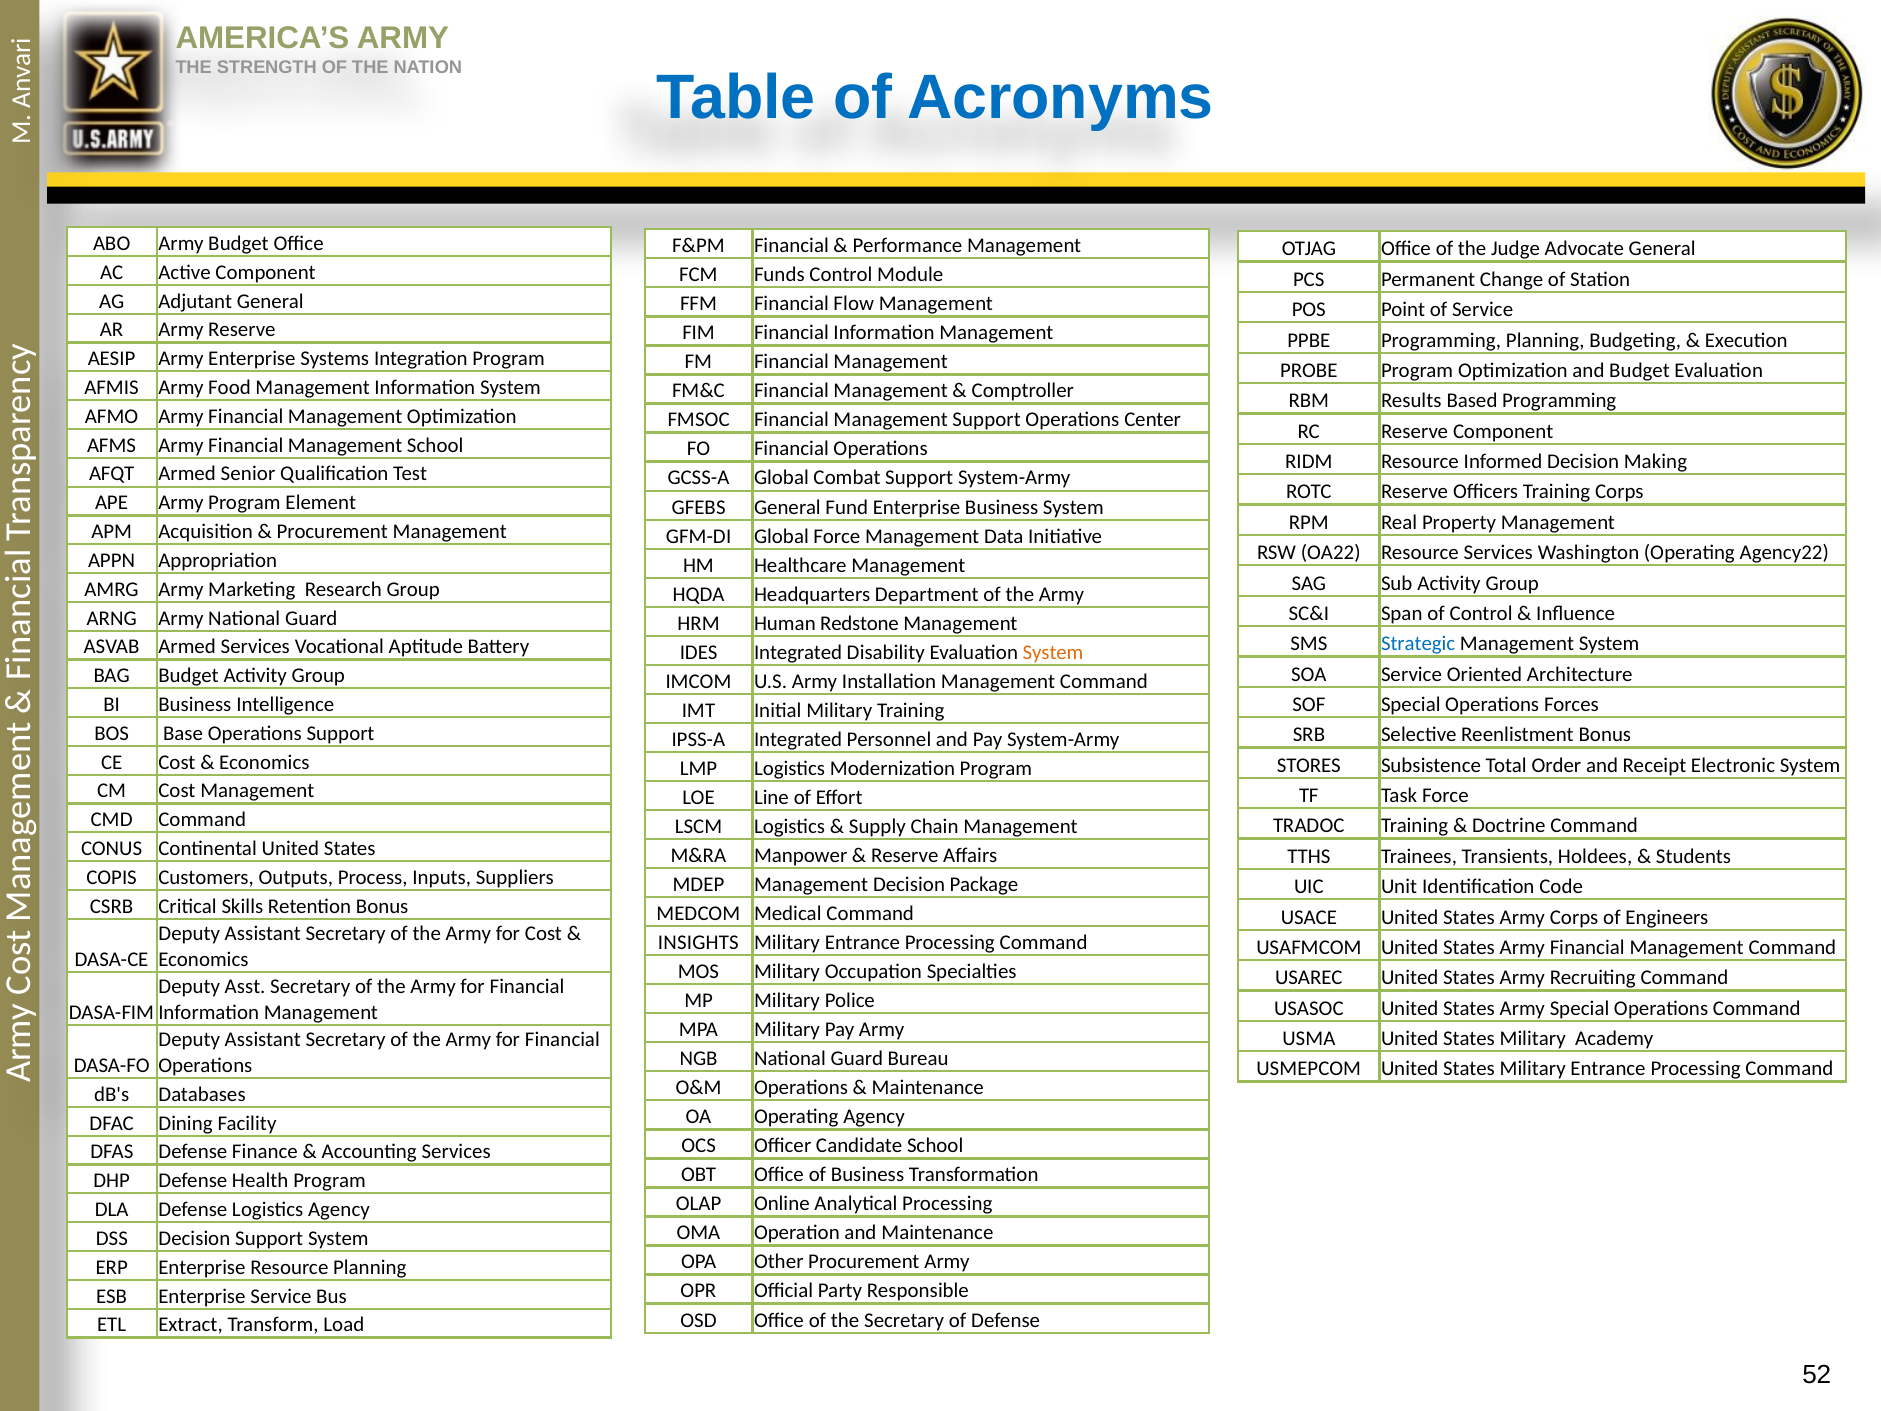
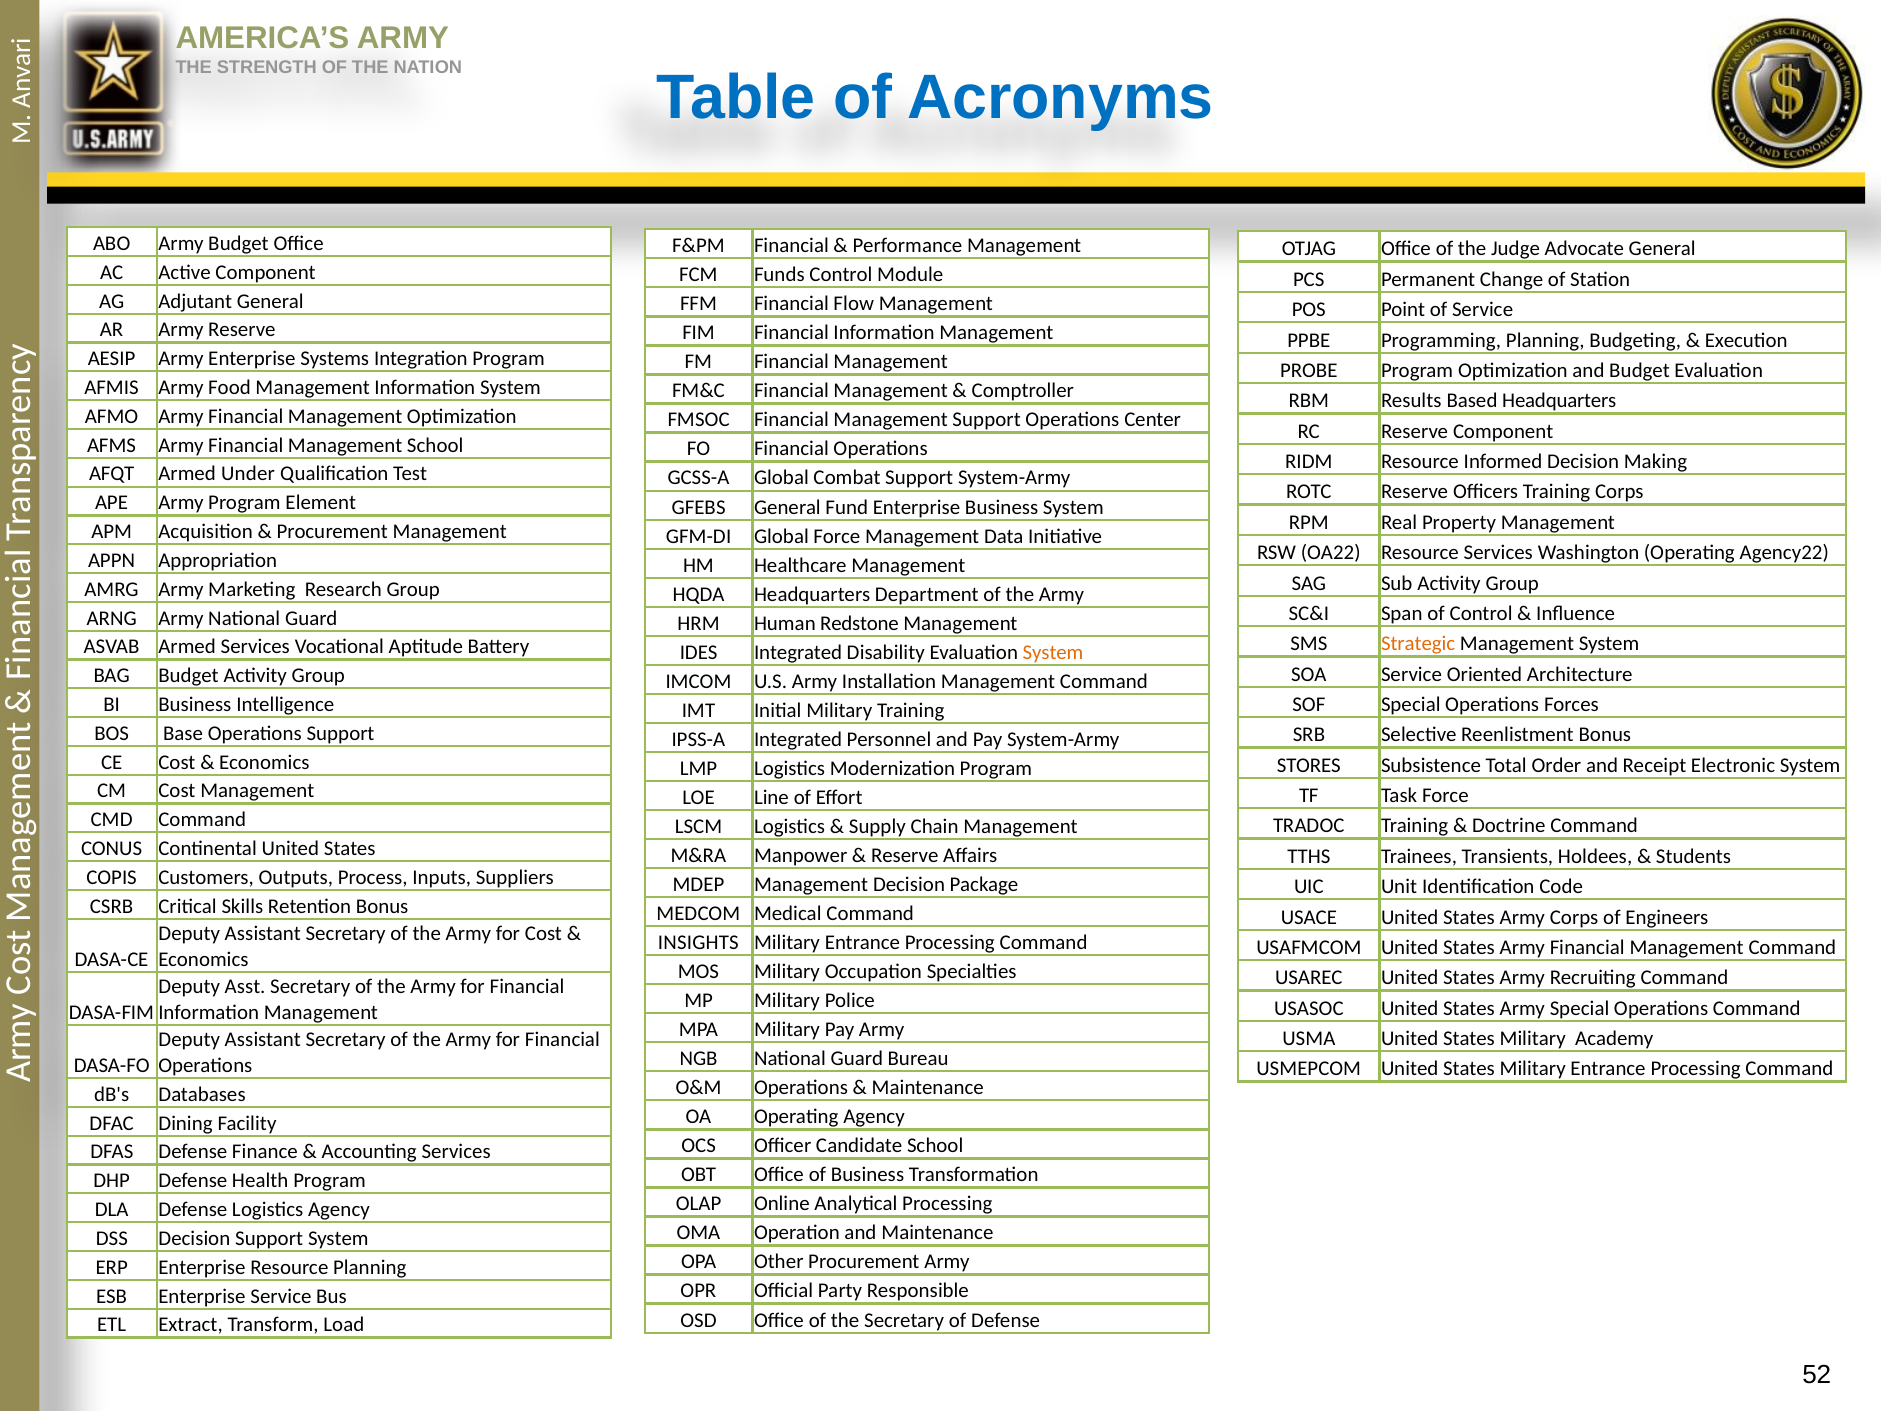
Based Programming: Programming -> Headquarters
Senior: Senior -> Under
Strategic colour: blue -> orange
